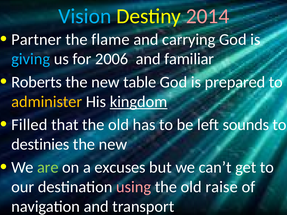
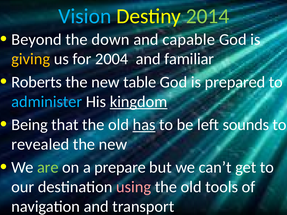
2014 colour: pink -> light green
Partner: Partner -> Beyond
flame: flame -> down
carrying: carrying -> capable
giving colour: light blue -> yellow
2006: 2006 -> 2004
administer colour: yellow -> light blue
Filled: Filled -> Being
has underline: none -> present
destinies: destinies -> revealed
excuses: excuses -> prepare
raise: raise -> tools
